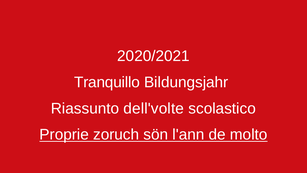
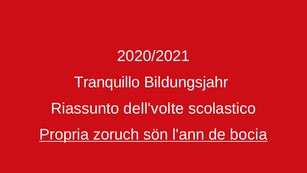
Proprie: Proprie -> Propria
molto: molto -> bocia
